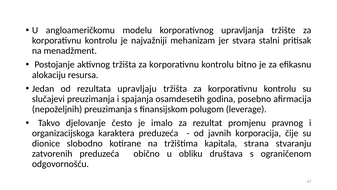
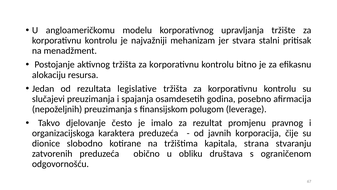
upravljaju: upravljaju -> legislative
